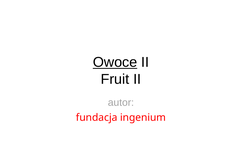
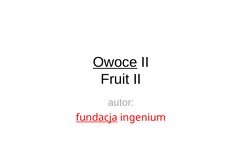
fundacja underline: none -> present
